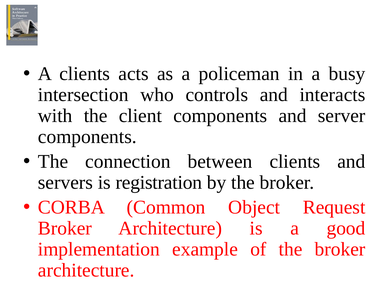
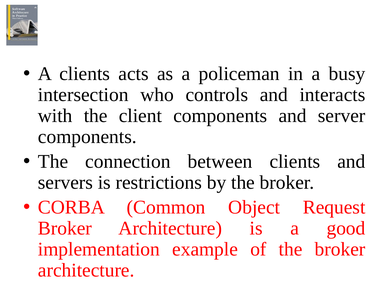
registration: registration -> restrictions
